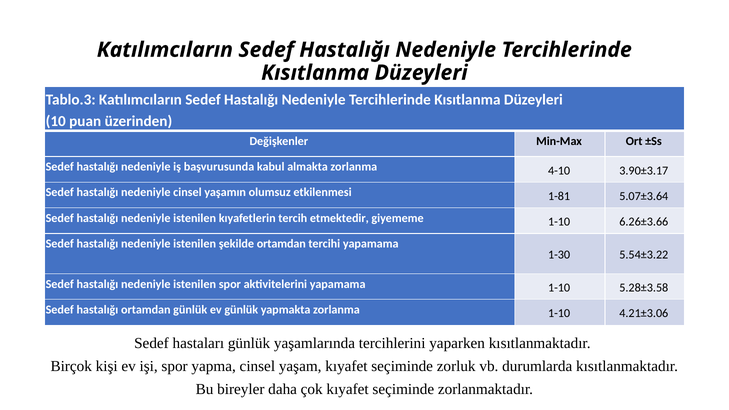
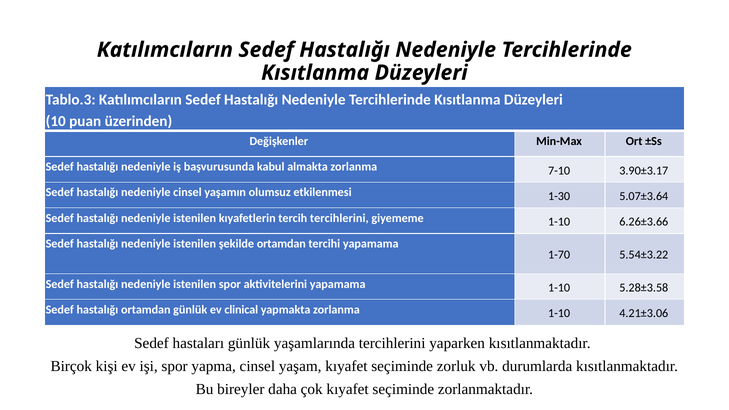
4-10: 4-10 -> 7-10
1-81: 1-81 -> 1-30
tercih etmektedir: etmektedir -> tercihlerini
1-30: 1-30 -> 1-70
ev günlük: günlük -> clinical
